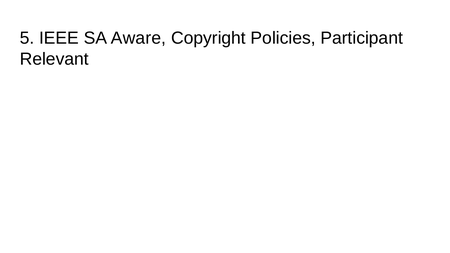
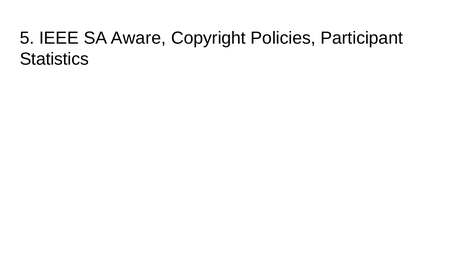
Relevant: Relevant -> Statistics
